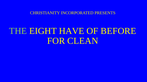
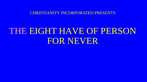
THE colour: light green -> pink
BEFORE: BEFORE -> PERSON
CLEAN: CLEAN -> NEVER
